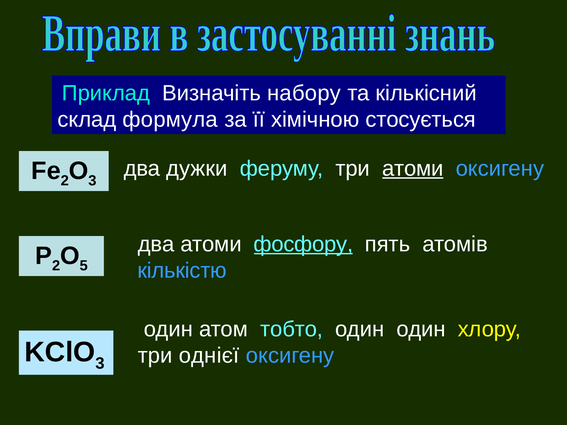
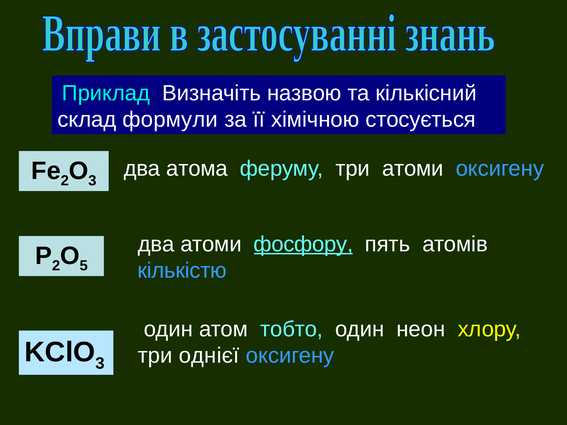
набору: набору -> назвою
формула: формула -> формули
дужки: дужки -> атома
атоми at (413, 169) underline: present -> none
один один: один -> неон
